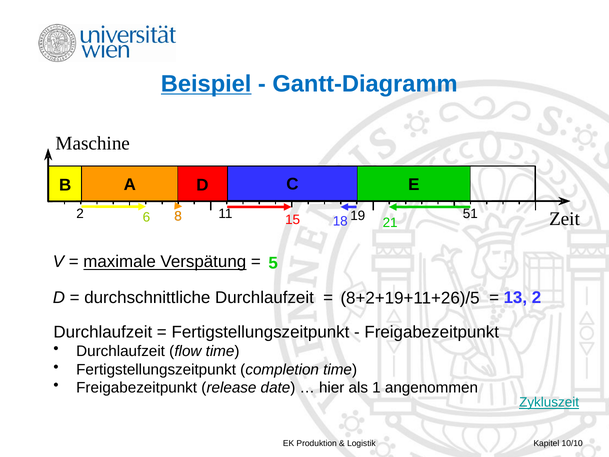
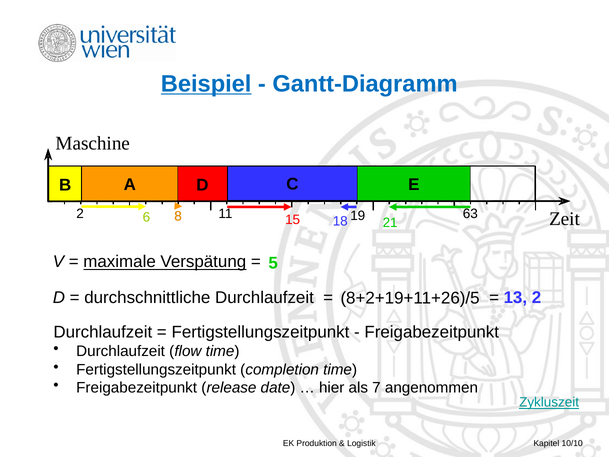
51: 51 -> 63
1: 1 -> 7
